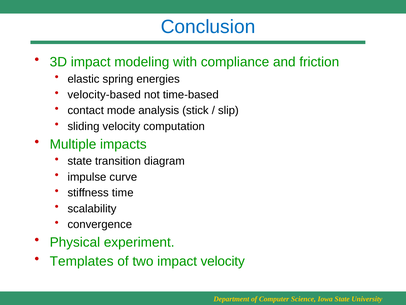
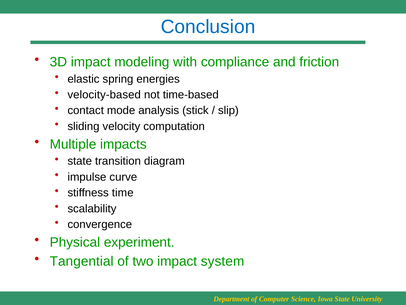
Templates: Templates -> Tangential
impact velocity: velocity -> system
